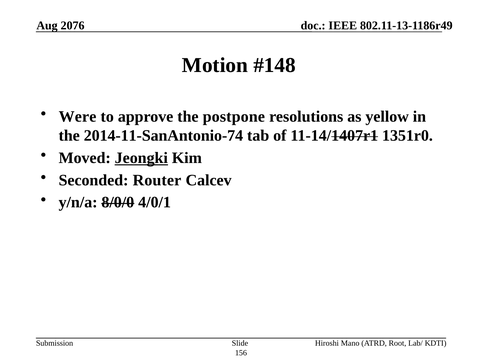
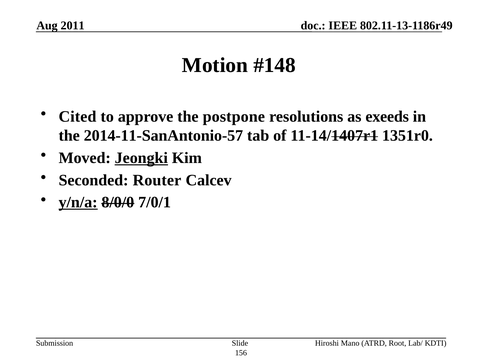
2076: 2076 -> 2011
Were: Were -> Cited
yellow: yellow -> exeeds
2014-11-SanAntonio-74: 2014-11-SanAntonio-74 -> 2014-11-SanAntonio-57
y/n/a underline: none -> present
4/0/1: 4/0/1 -> 7/0/1
